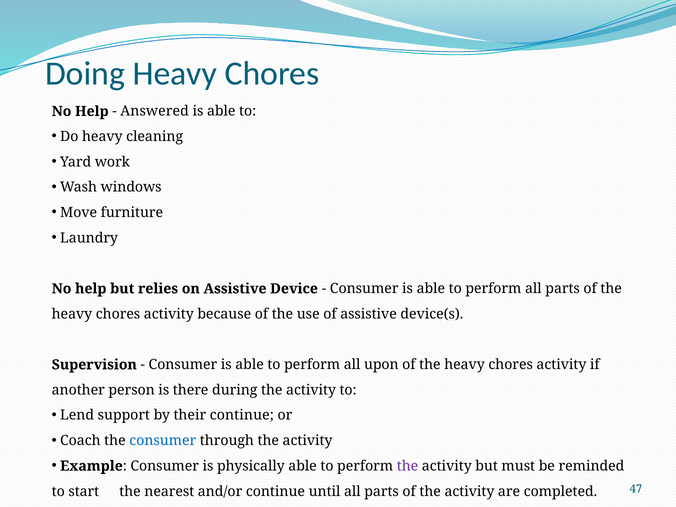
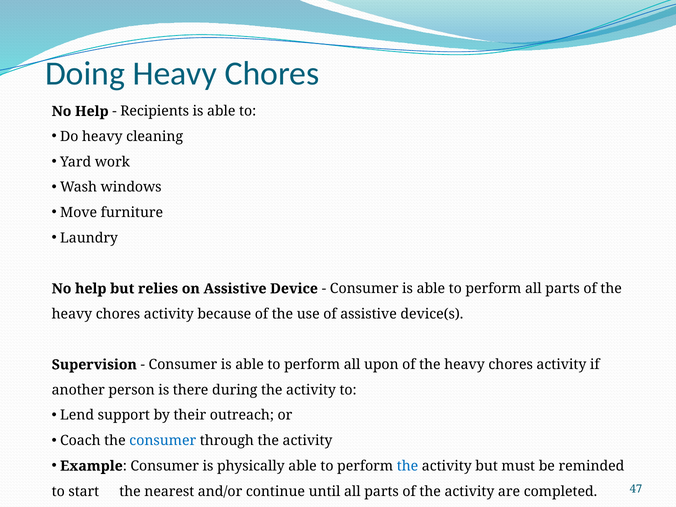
Answered: Answered -> Recipients
their continue: continue -> outreach
the at (408, 466) colour: purple -> blue
